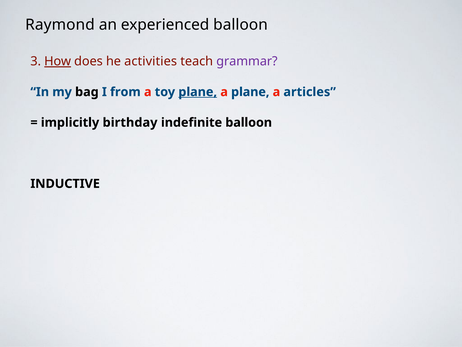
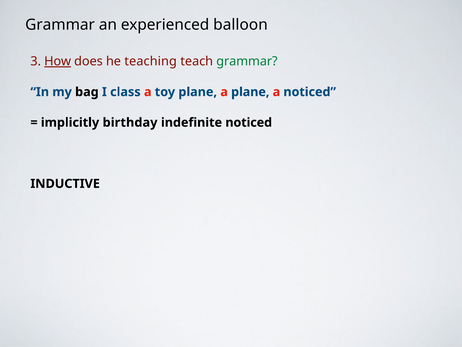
Raymond at (60, 25): Raymond -> Grammar
activities: activities -> teaching
grammar at (247, 61) colour: purple -> green
from: from -> class
plane at (198, 92) underline: present -> none
a articles: articles -> noticed
indefinite balloon: balloon -> noticed
